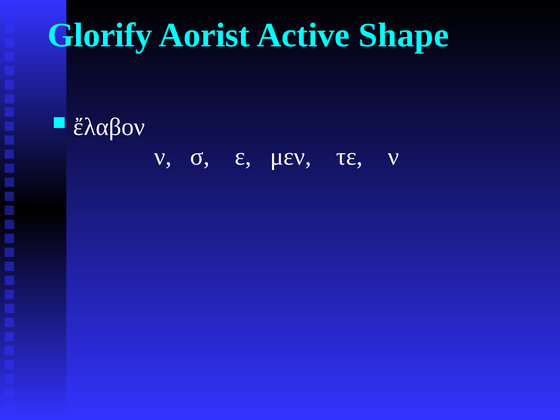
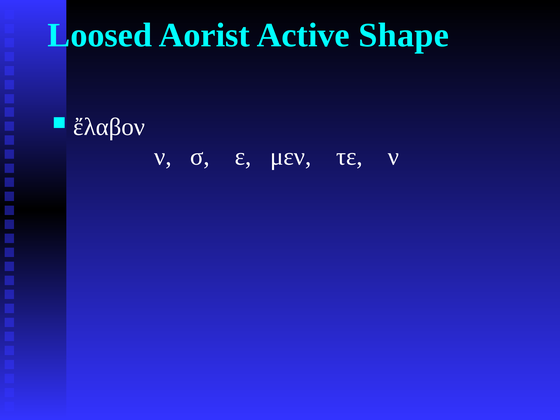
Glorify: Glorify -> Loosed
